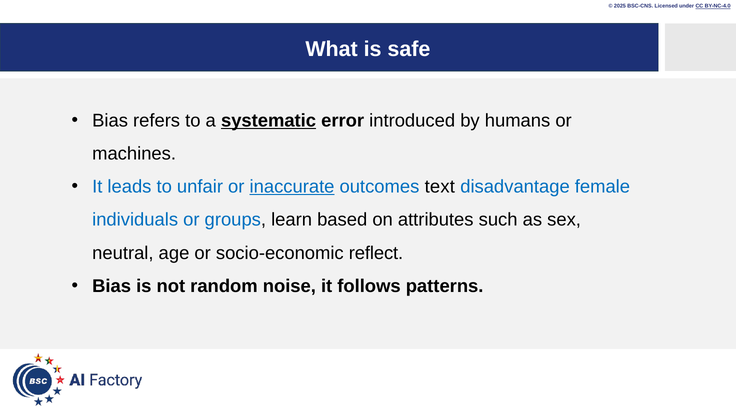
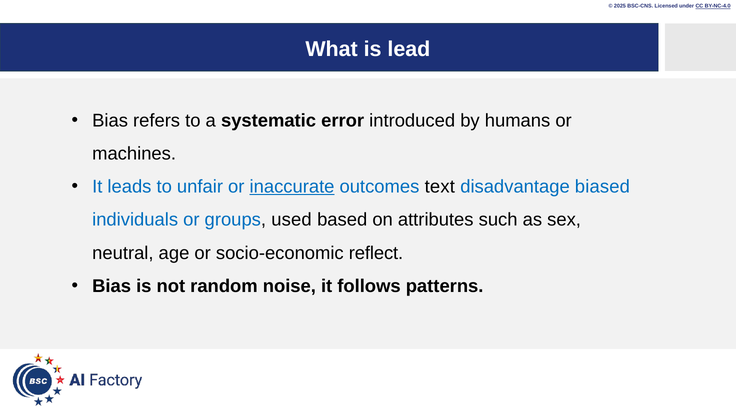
safe: safe -> lead
systematic underline: present -> none
female: female -> biased
learn: learn -> used
